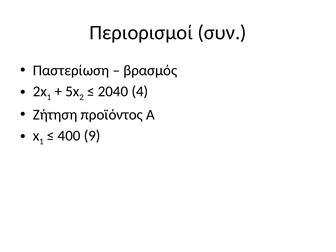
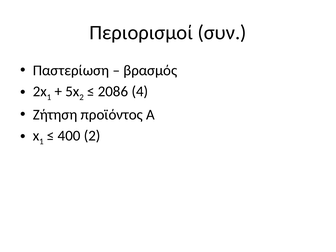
2040: 2040 -> 2086
400 9: 9 -> 2
